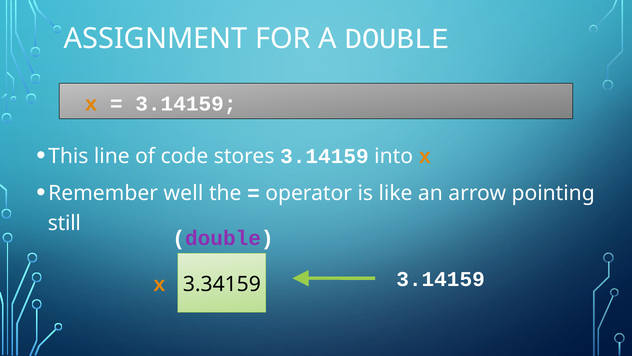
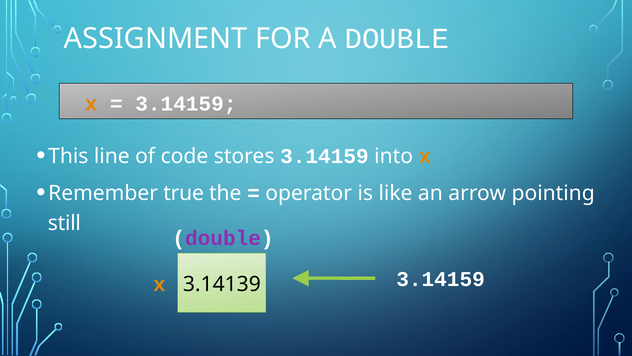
well: well -> true
3.34159: 3.34159 -> 3.14139
